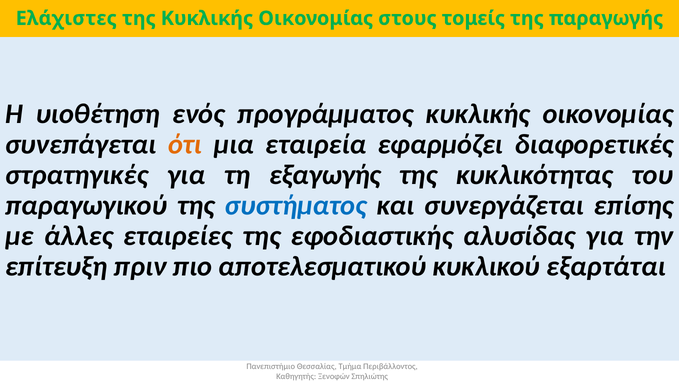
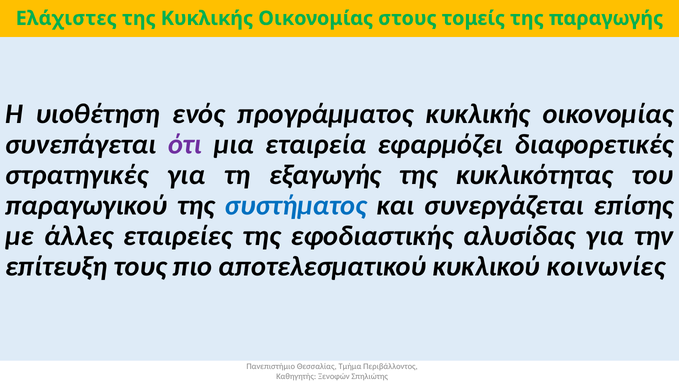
ότι colour: orange -> purple
πριν: πριν -> τους
εξαρτάται: εξαρτάται -> κοινωνίες
